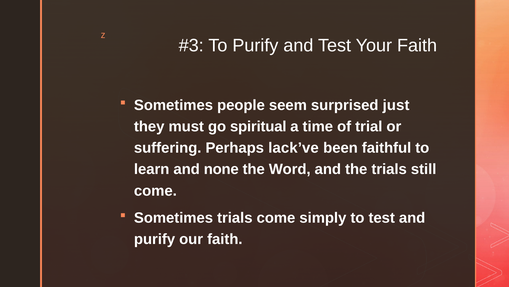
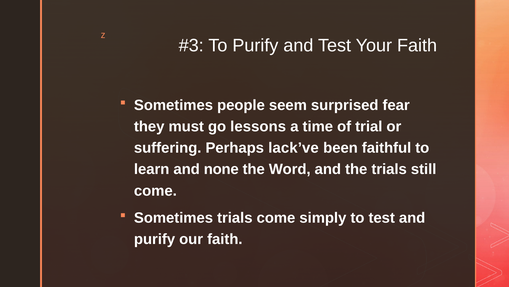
just: just -> fear
spiritual: spiritual -> lessons
